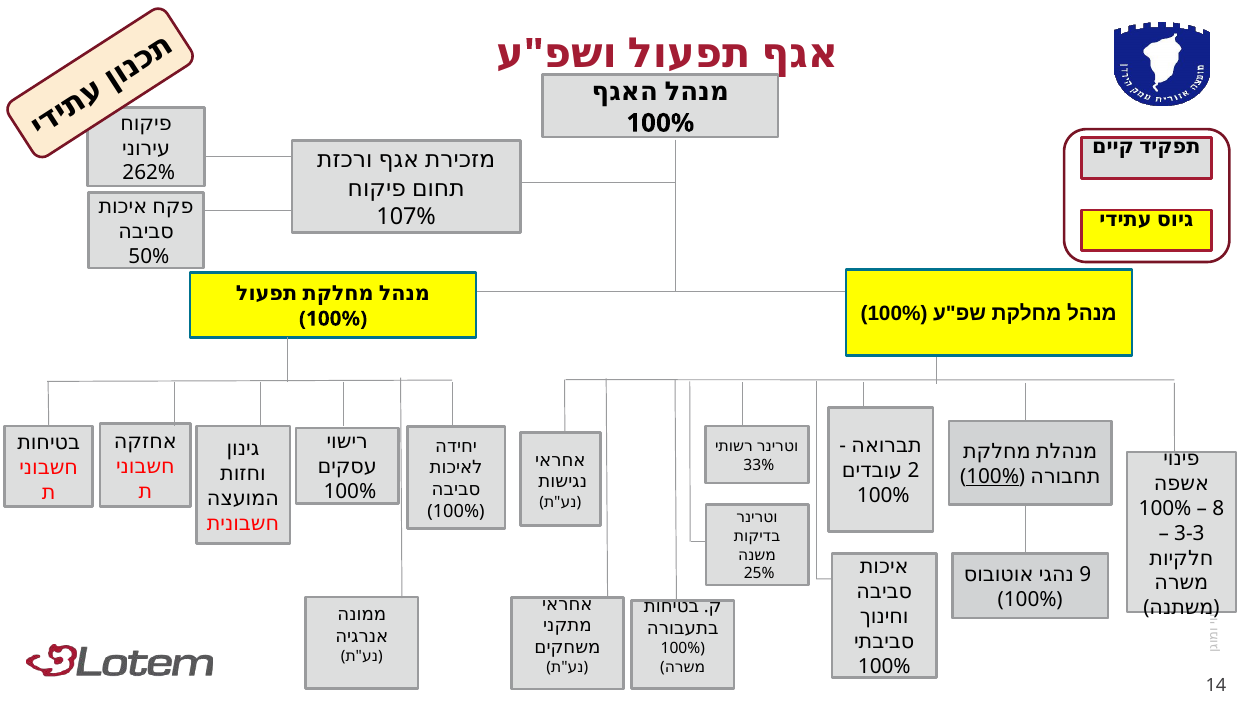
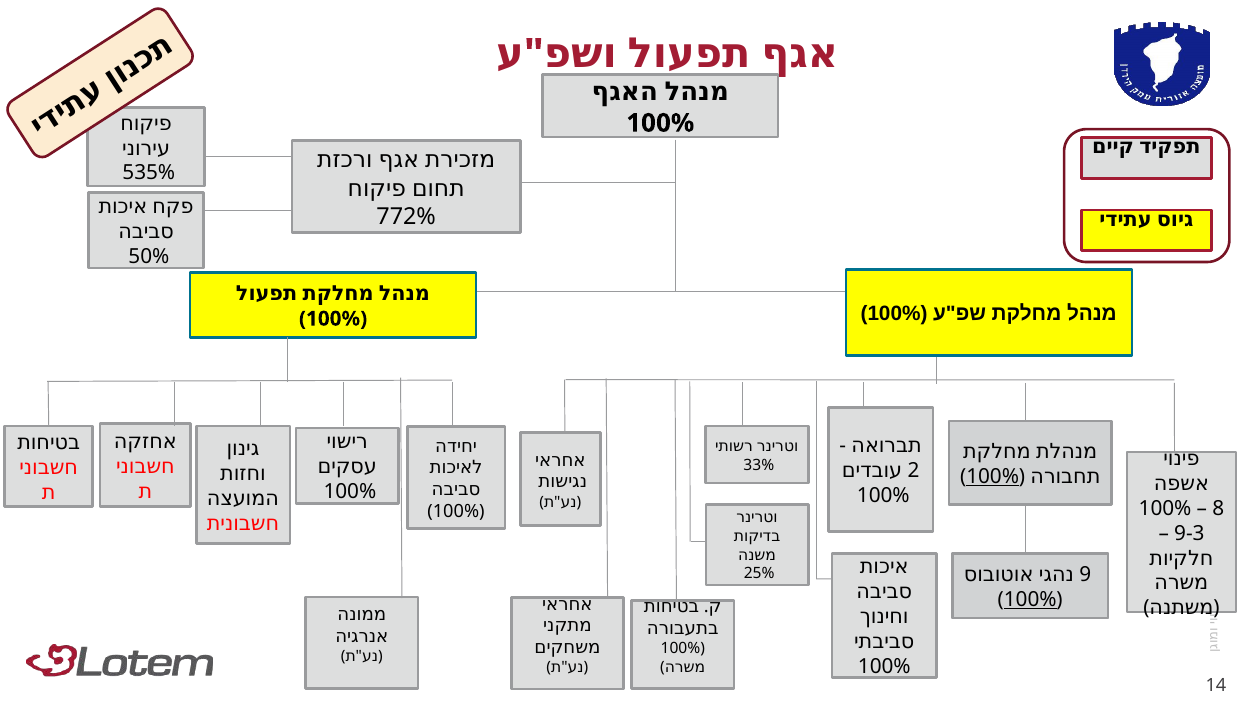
262%: 262% -> 535%
107%: 107% -> 772%
3-3: 3-3 -> 9-3
100% at (1030, 600) underline: none -> present
